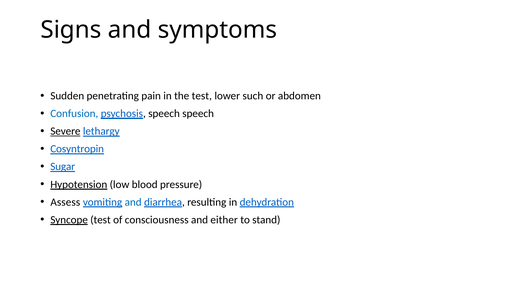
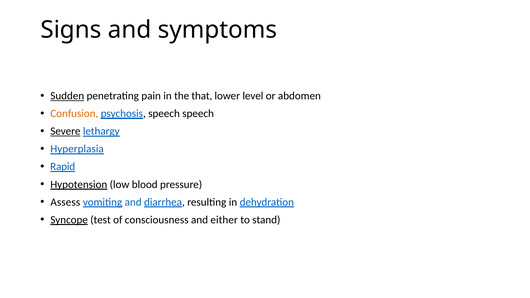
Sudden underline: none -> present
the test: test -> that
such: such -> level
Confusion colour: blue -> orange
Cosyntropin: Cosyntropin -> Hyperplasia
Sugar: Sugar -> Rapid
